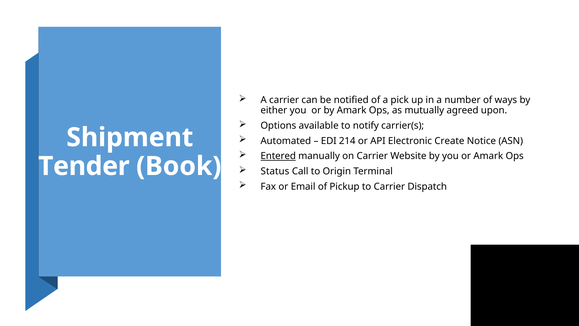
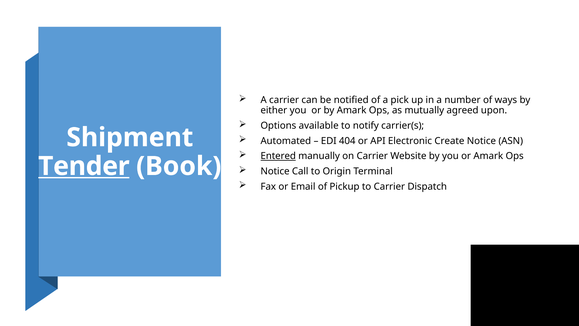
214: 214 -> 404
Tender underline: none -> present
Status at (275, 171): Status -> Notice
